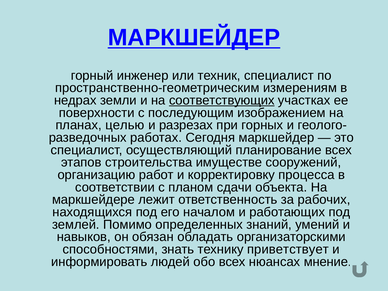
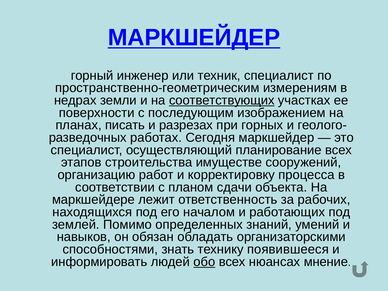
целью: целью -> писать
приветствует: приветствует -> появившееся
обо underline: none -> present
